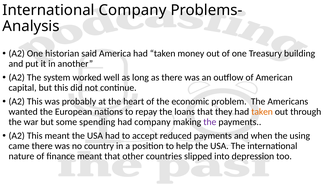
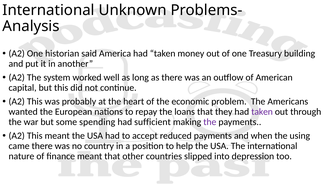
International Company: Company -> Unknown
taken at (262, 112) colour: orange -> purple
had company: company -> sufficient
